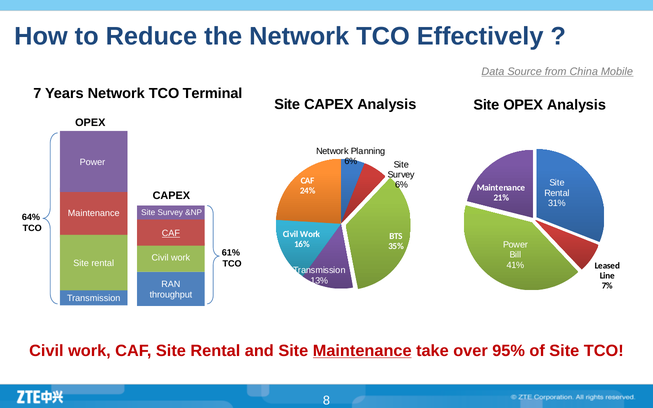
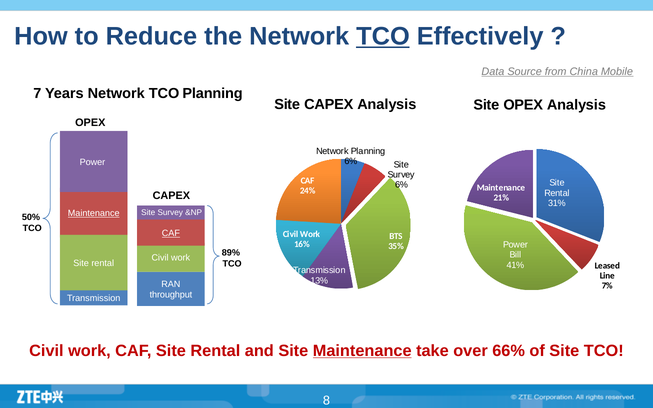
TCO at (383, 37) underline: none -> present
TCO Terminal: Terminal -> Planning
Maintenance at (94, 213) underline: none -> present
64%: 64% -> 50%
61%: 61% -> 89%
95%: 95% -> 66%
